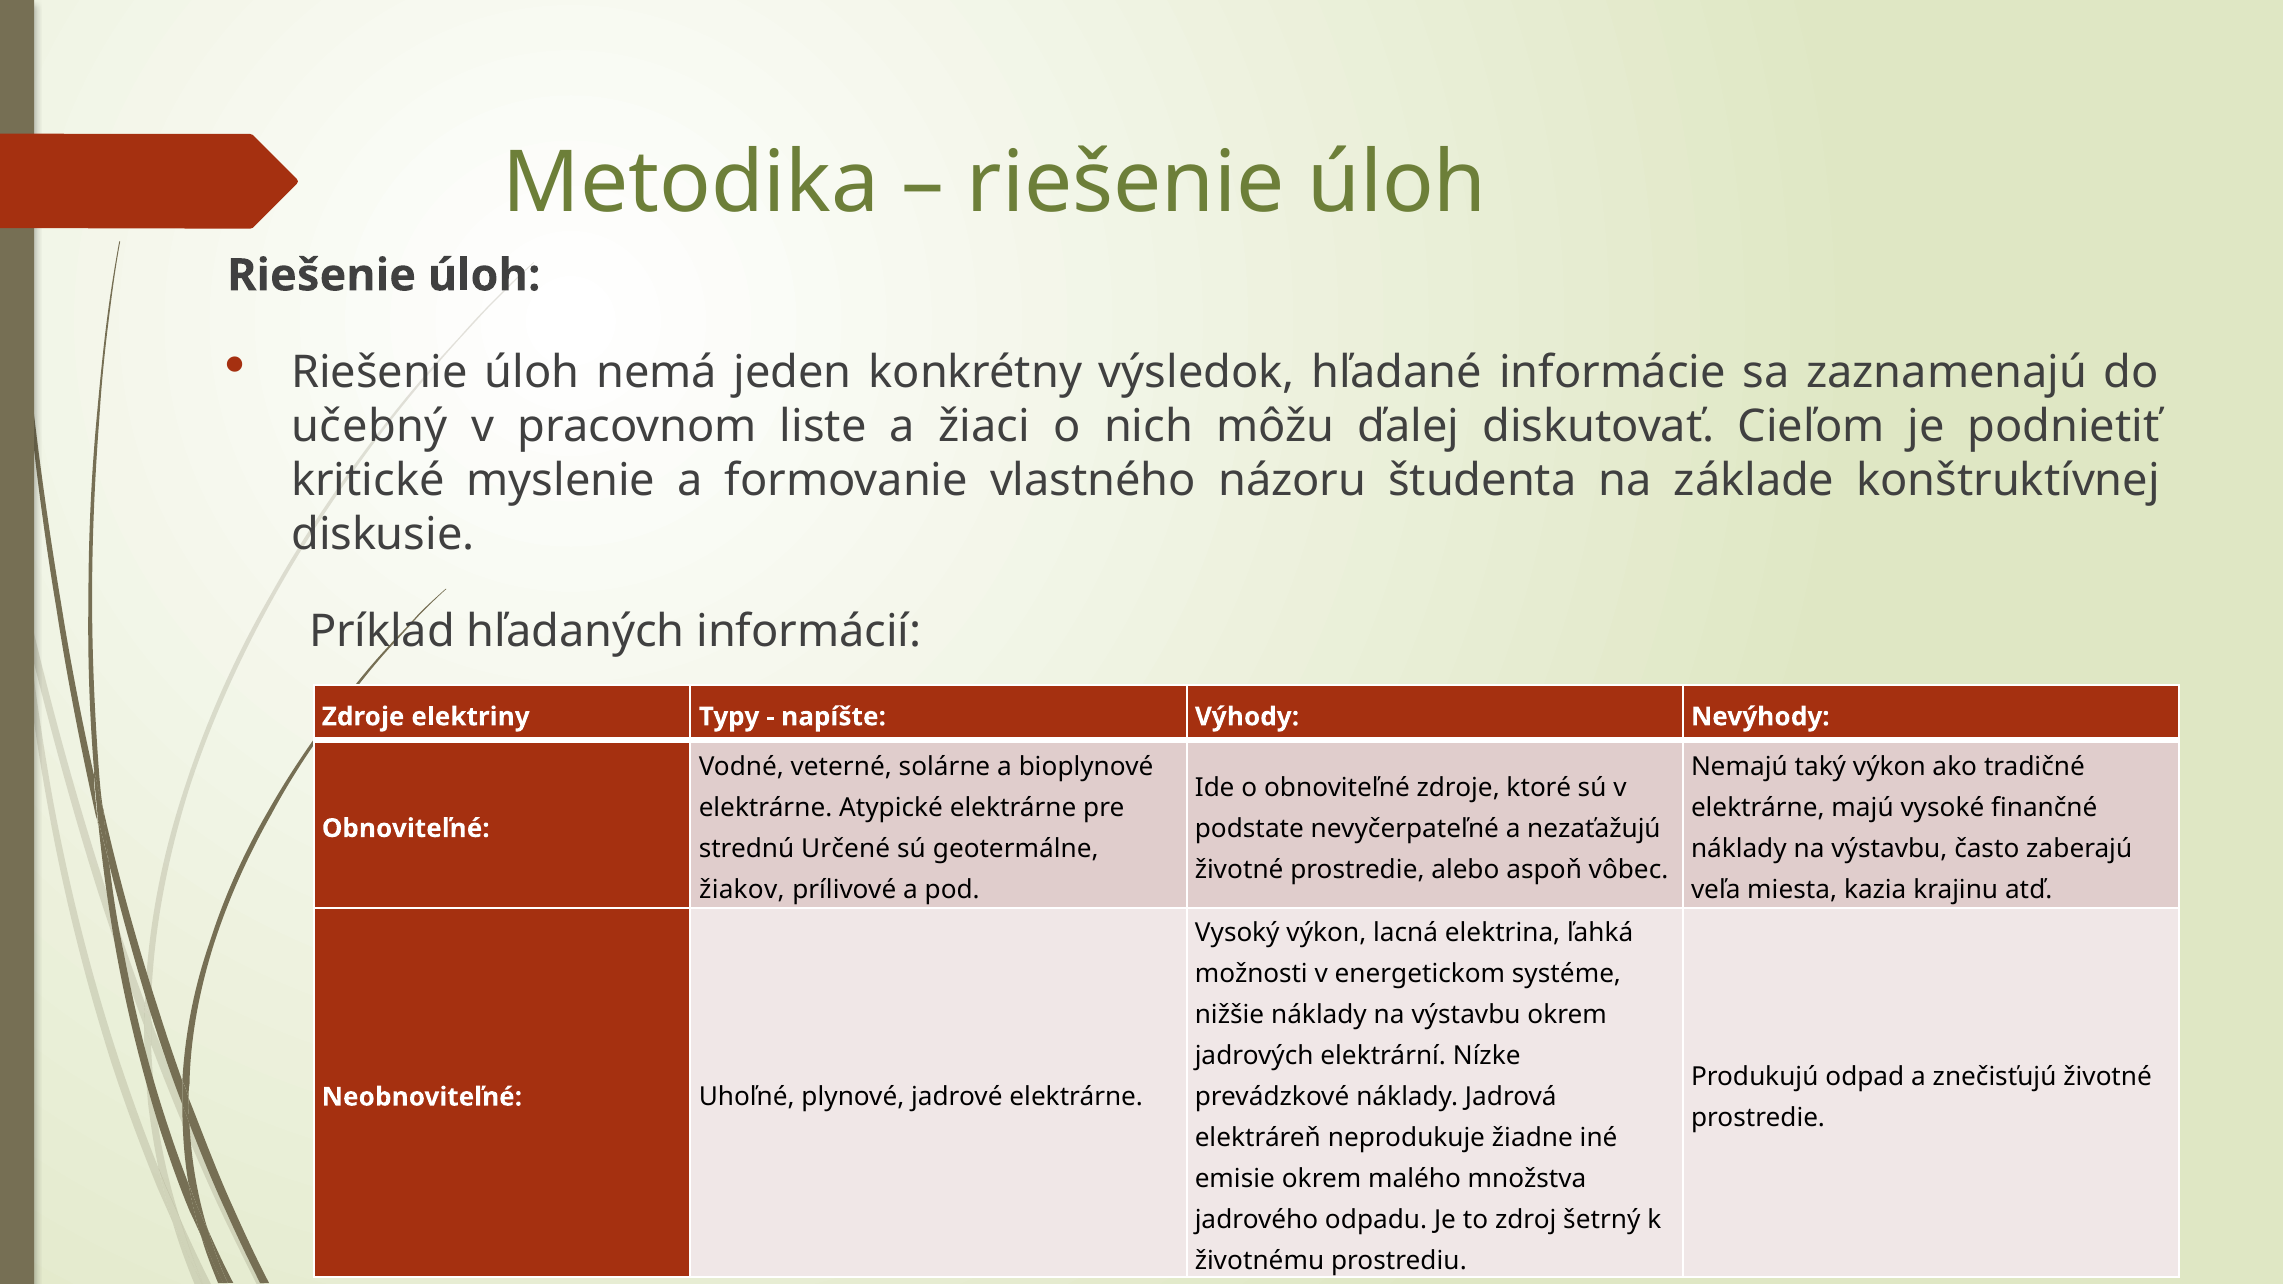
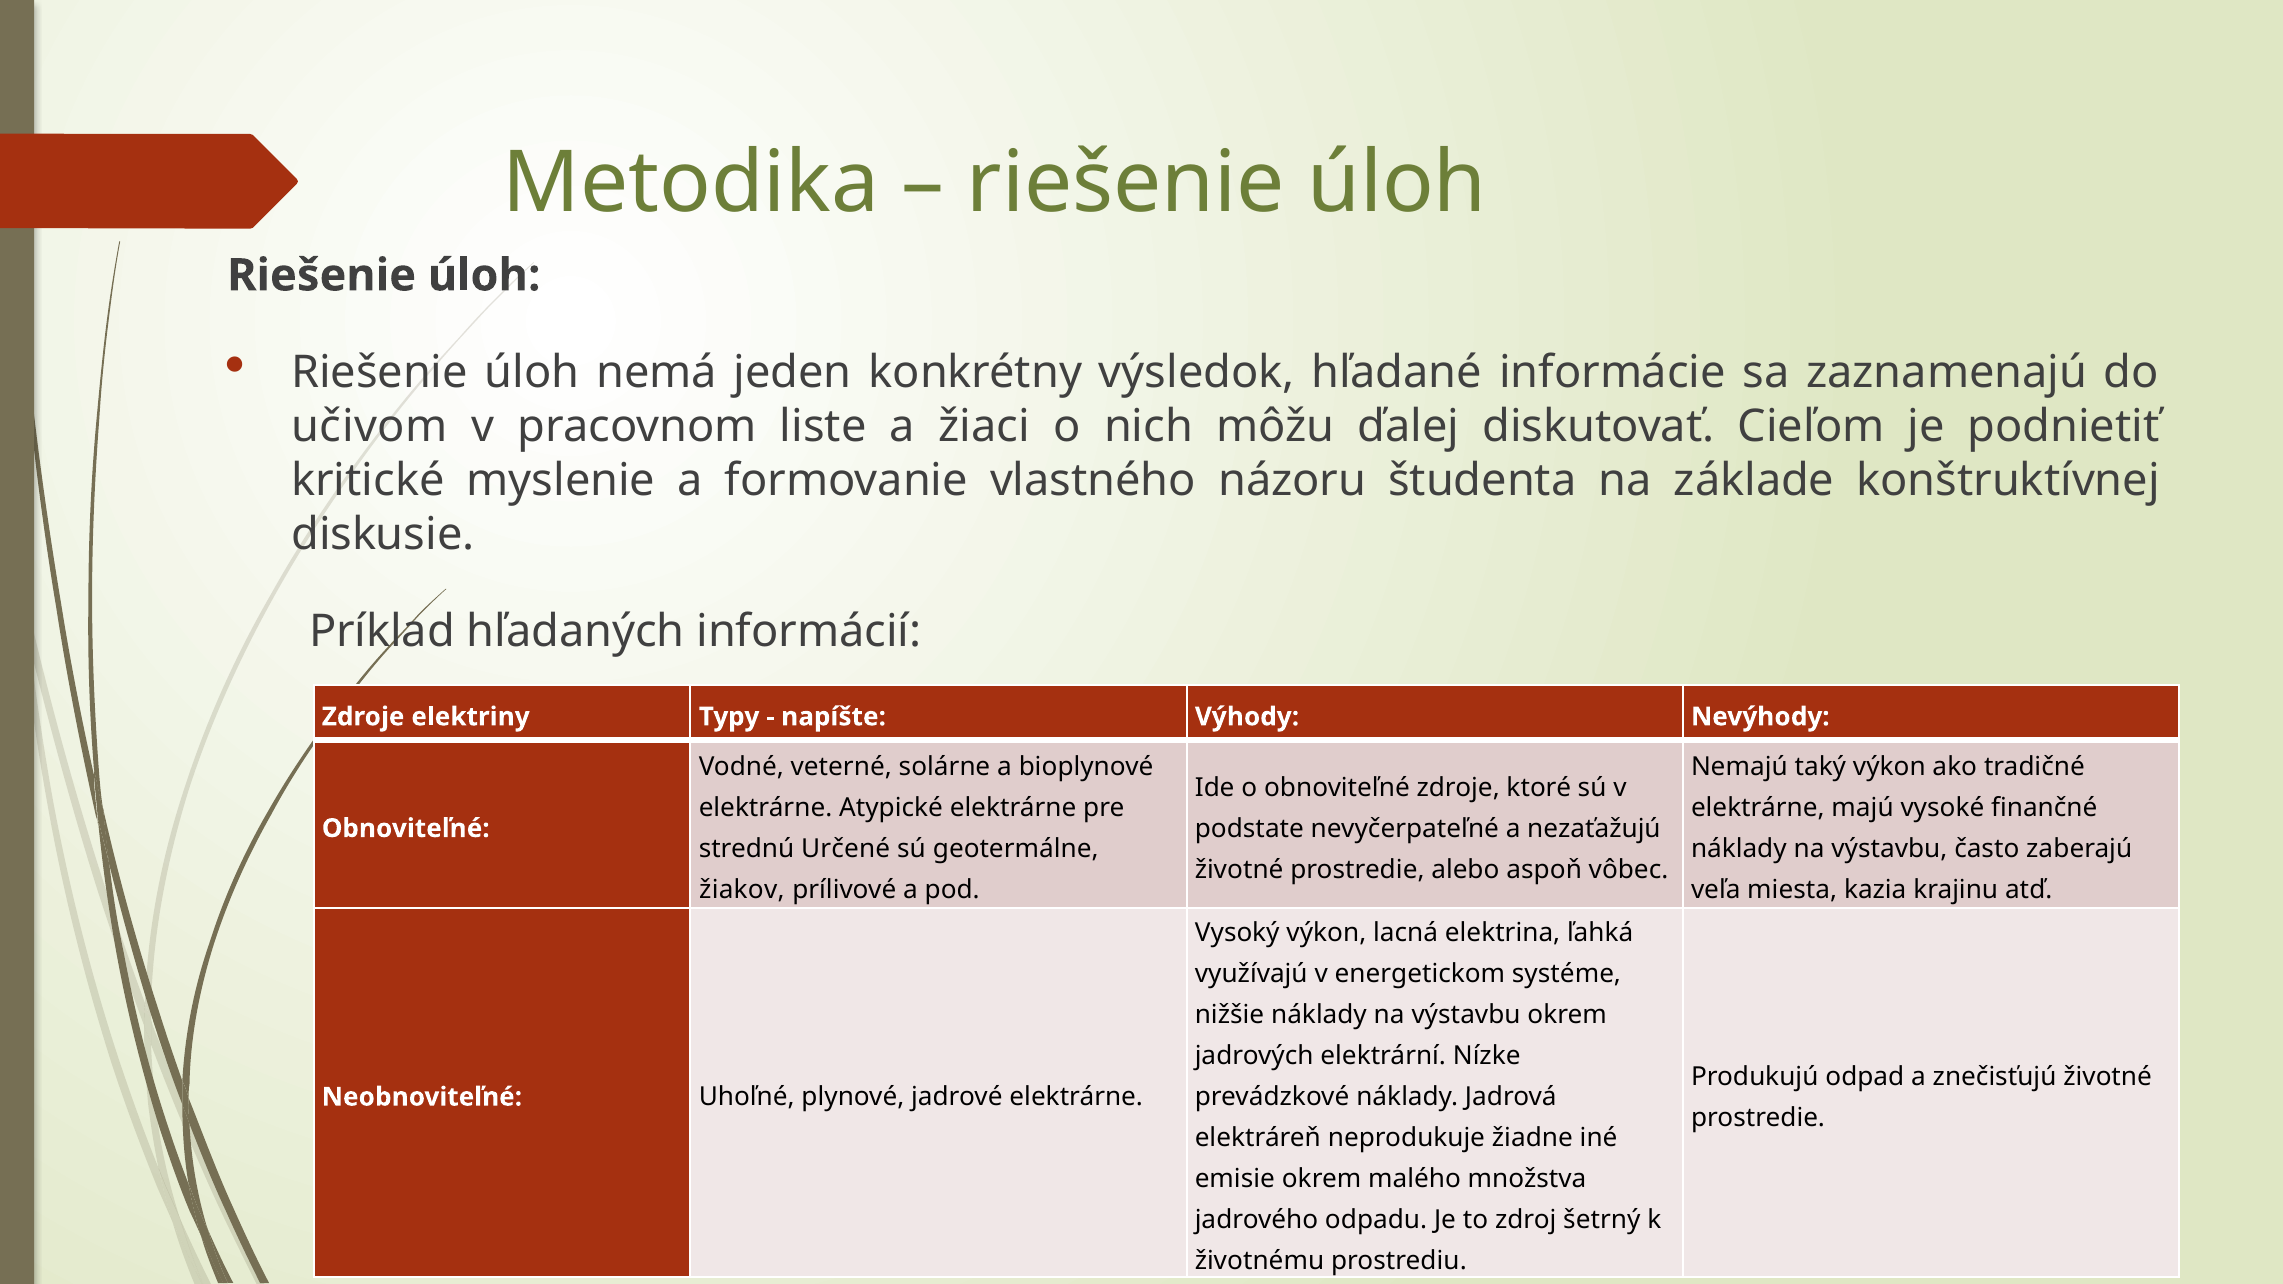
učebný: učebný -> učivom
možnosti: možnosti -> využívajú
